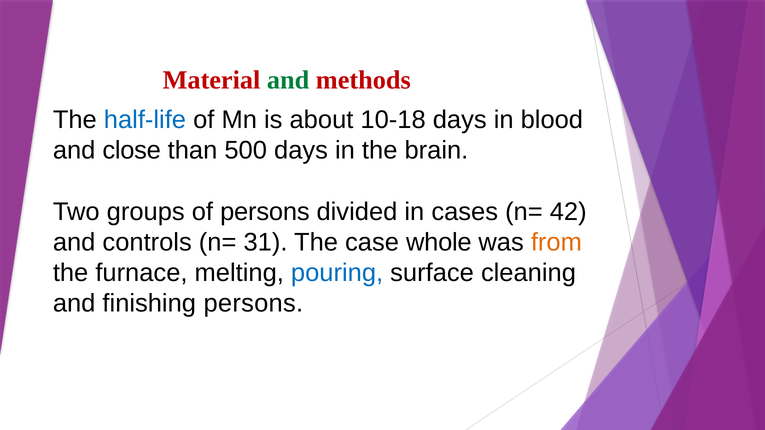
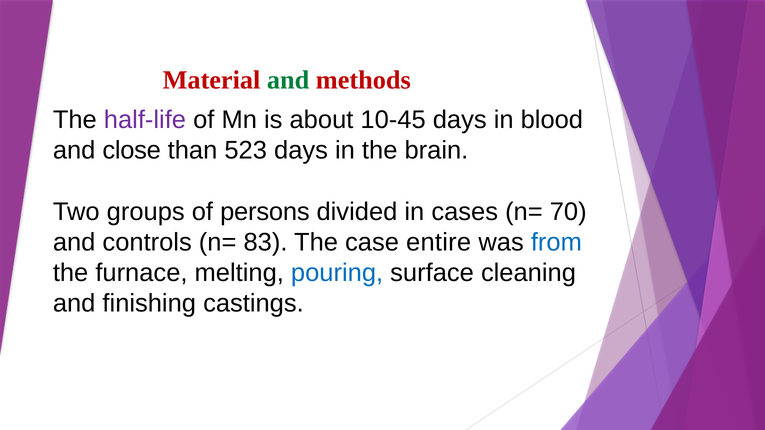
half-life colour: blue -> purple
10-18: 10-18 -> 10-45
500: 500 -> 523
42: 42 -> 70
31: 31 -> 83
whole: whole -> entire
from colour: orange -> blue
finishing persons: persons -> castings
